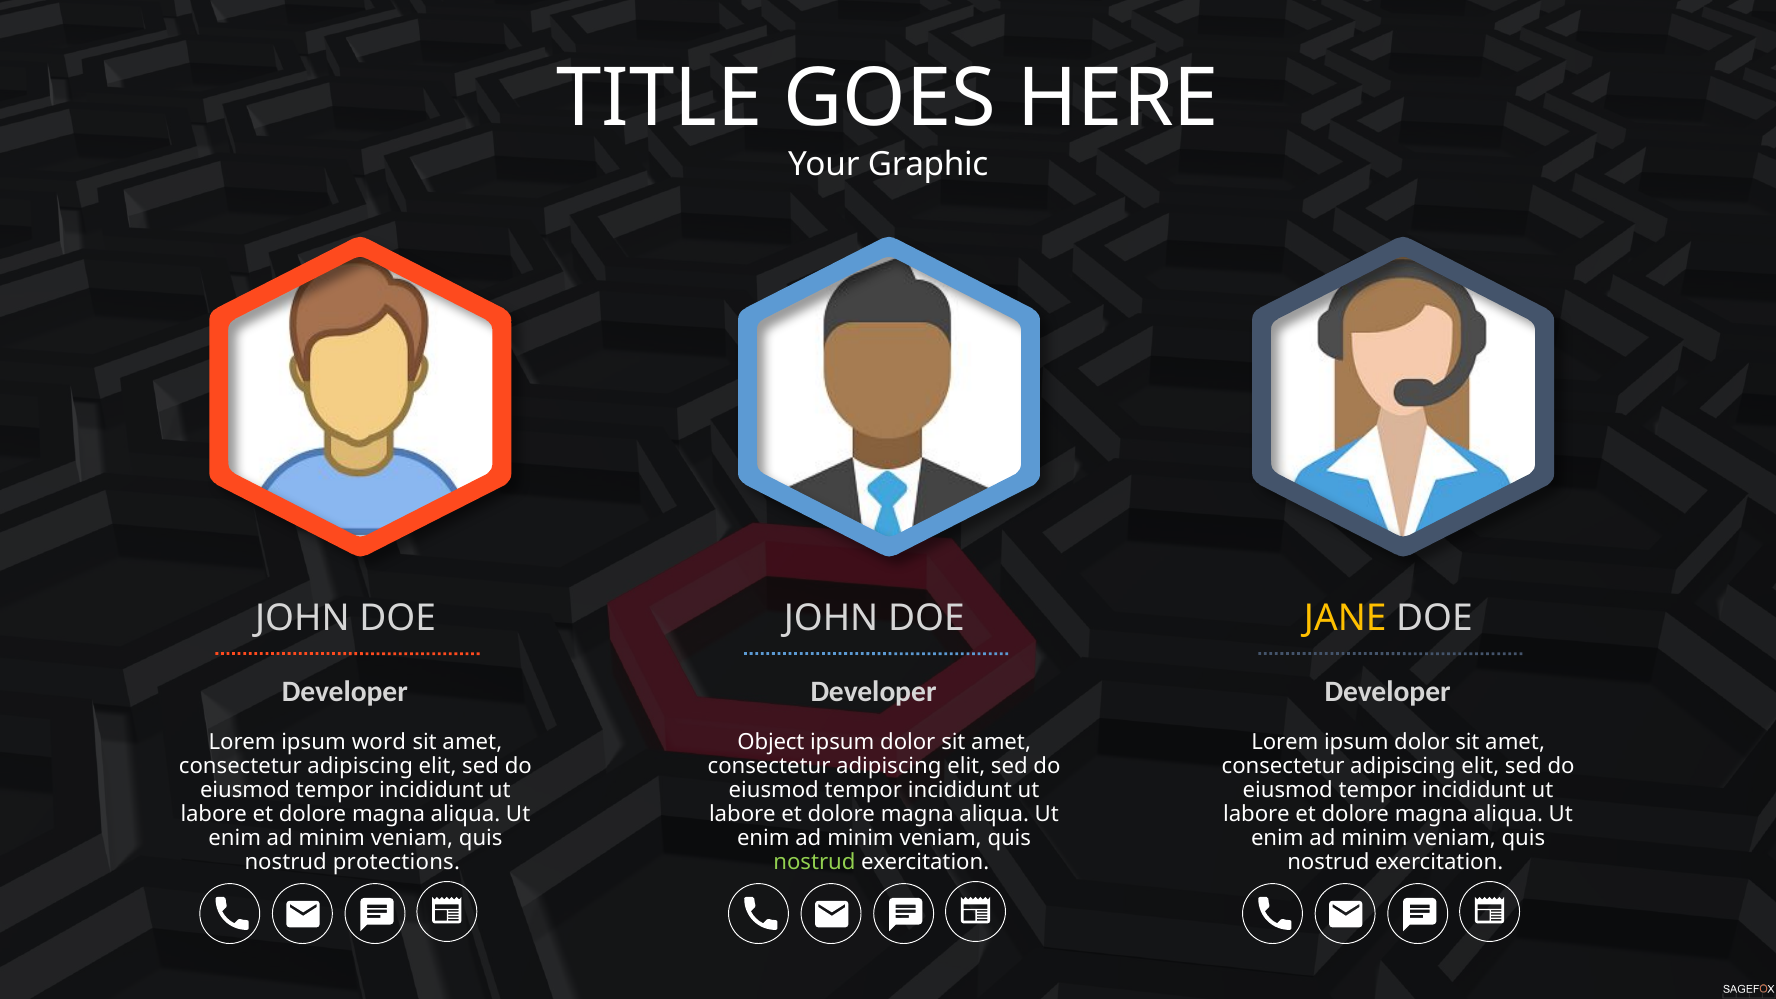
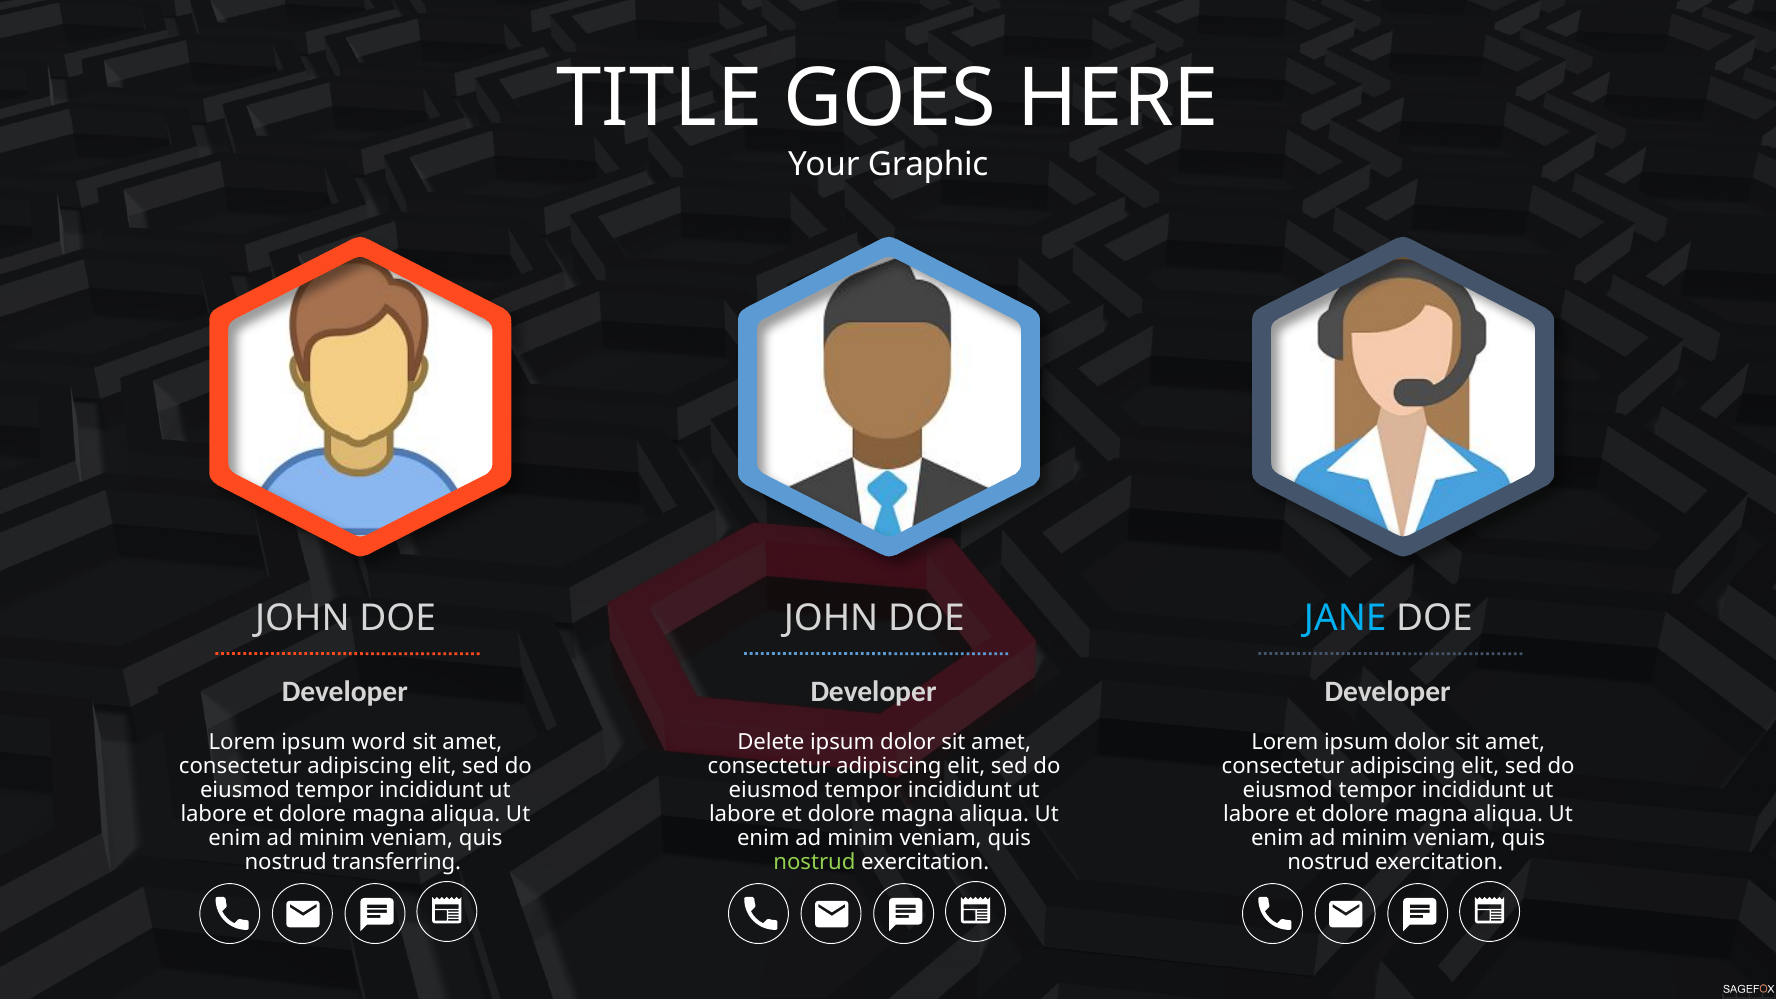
JANE colour: yellow -> light blue
Object: Object -> Delete
protections: protections -> transferring
